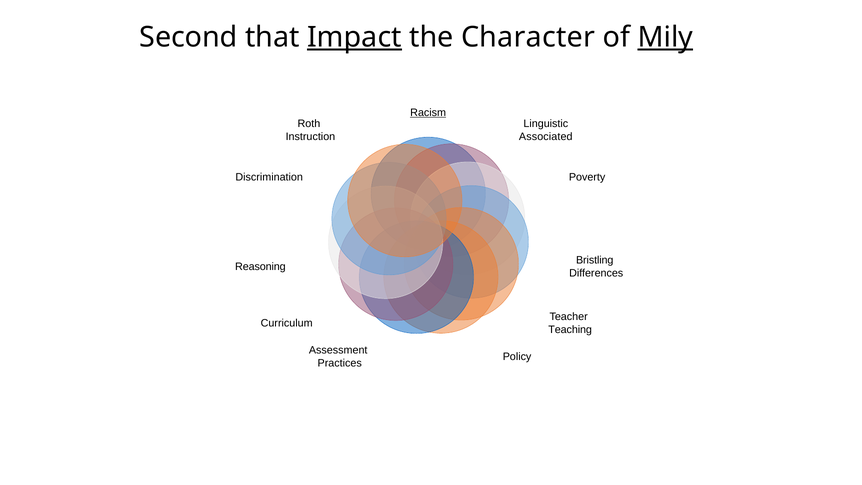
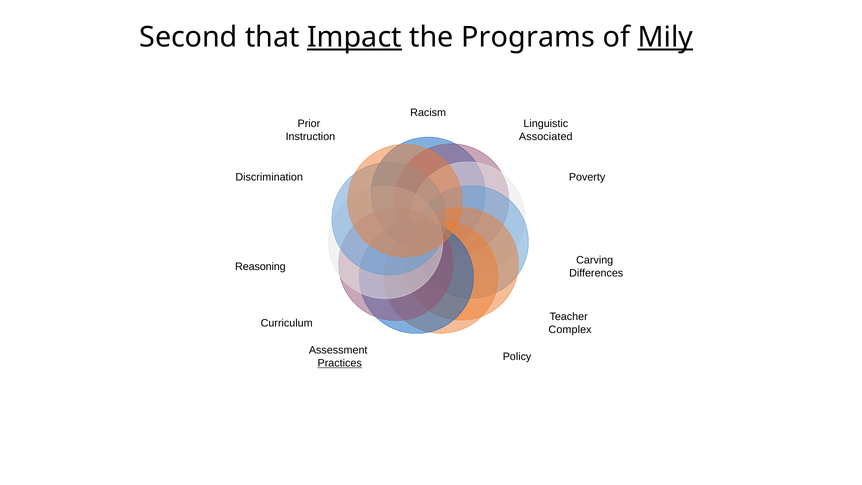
Character: Character -> Programs
Racism underline: present -> none
Roth: Roth -> Prior
Bristling: Bristling -> Carving
Teaching: Teaching -> Complex
Practices underline: none -> present
